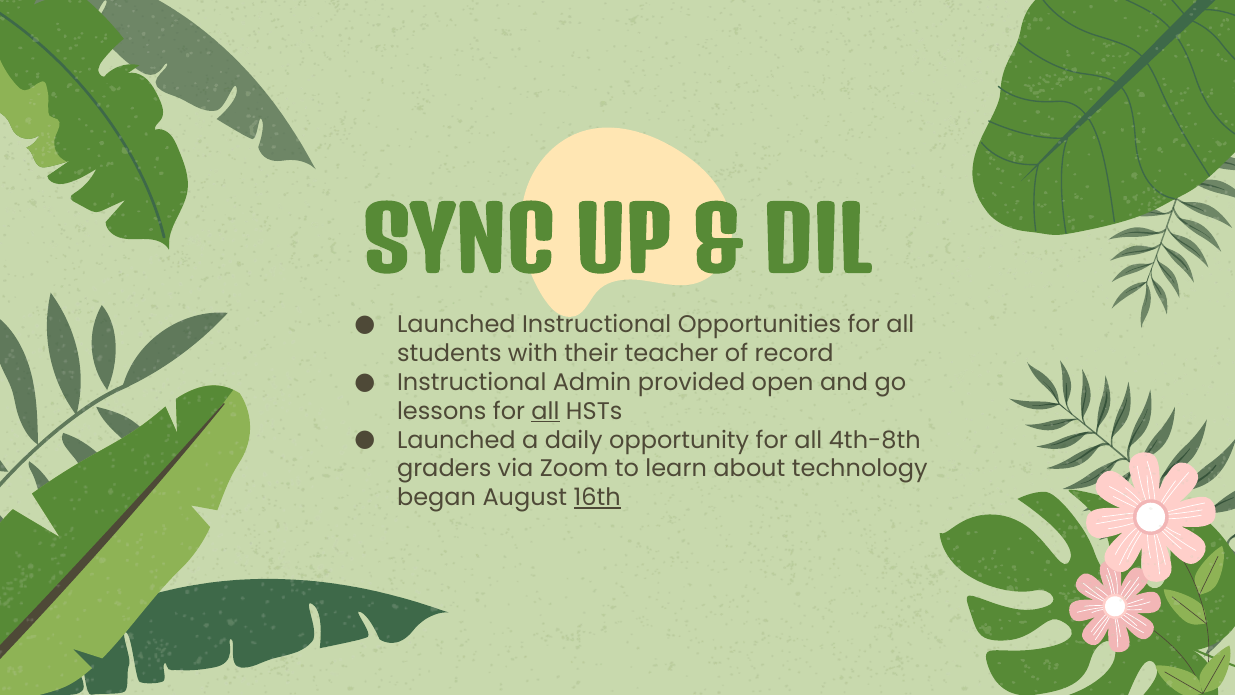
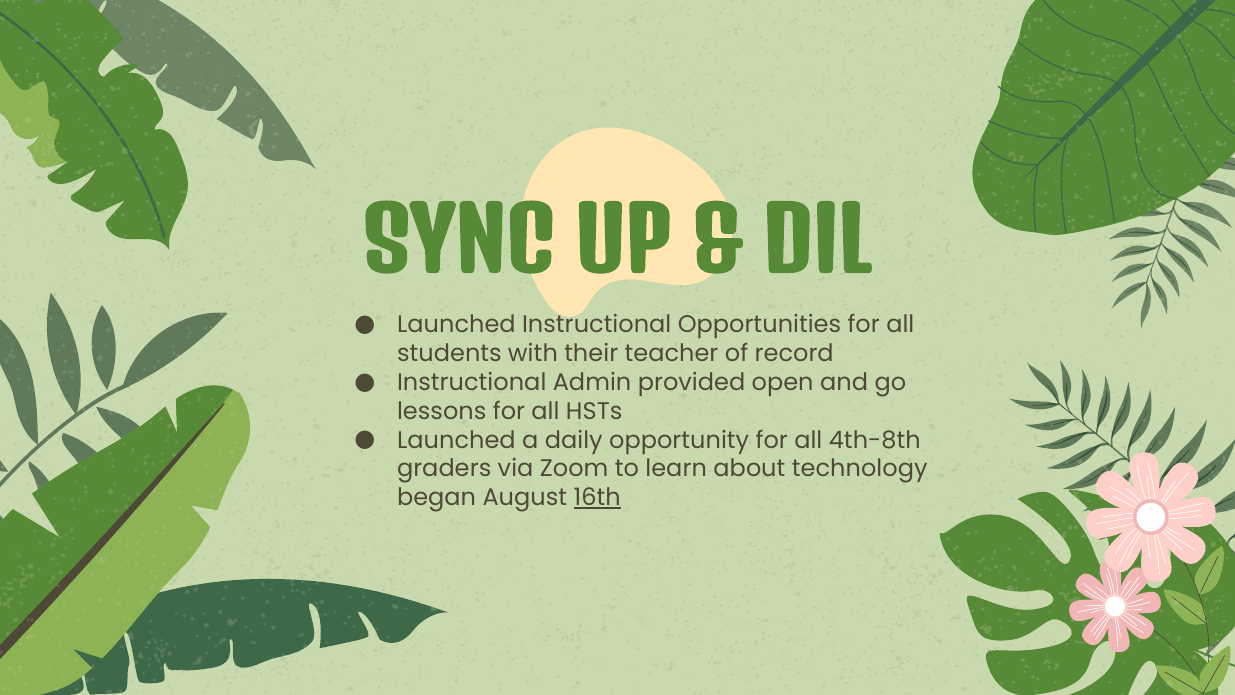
all at (545, 411) underline: present -> none
